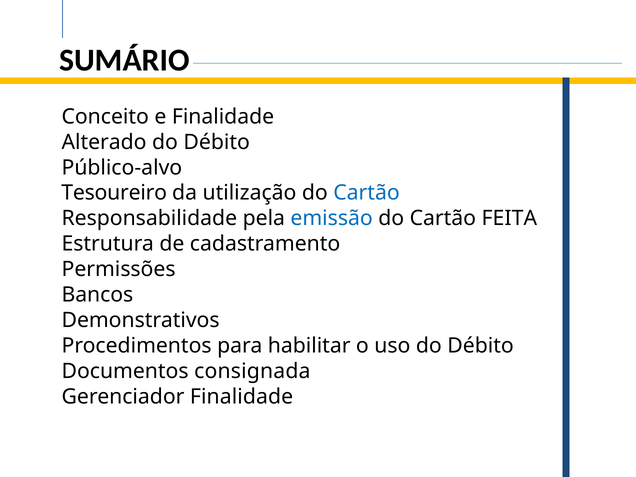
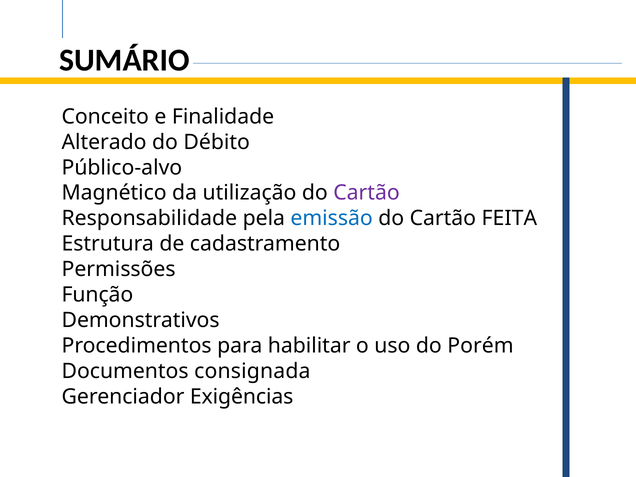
Tesoureiro: Tesoureiro -> Magnético
Cartão at (367, 193) colour: blue -> purple
Bancos: Bancos -> Função
uso do Débito: Débito -> Porém
Gerenciador Finalidade: Finalidade -> Exigências
